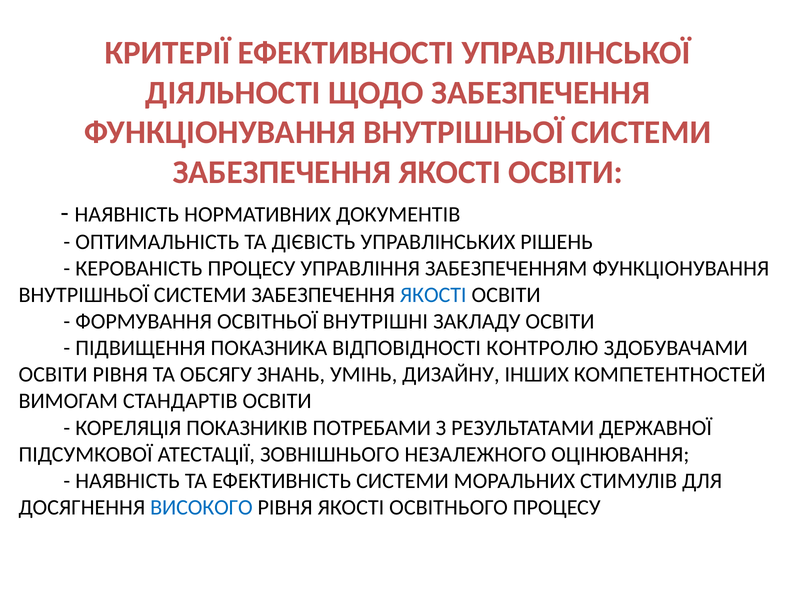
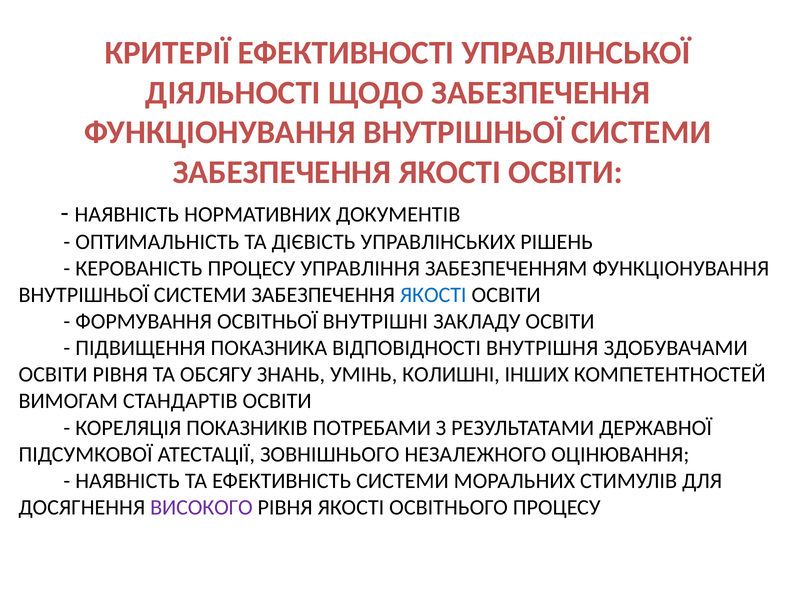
КОНТРОЛЮ: КОНТРОЛЮ -> ВНУТРІШНЯ
ДИЗАЙНУ: ДИЗАЙНУ -> КОЛИШНІ
ВИСОКОГО colour: blue -> purple
